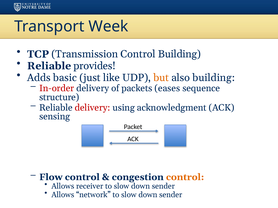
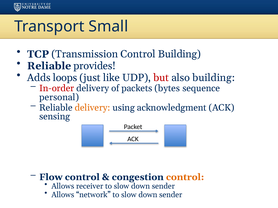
Week: Week -> Small
basic: basic -> loops
but colour: orange -> red
eases: eases -> bytes
structure: structure -> personal
delivery at (93, 108) colour: red -> orange
